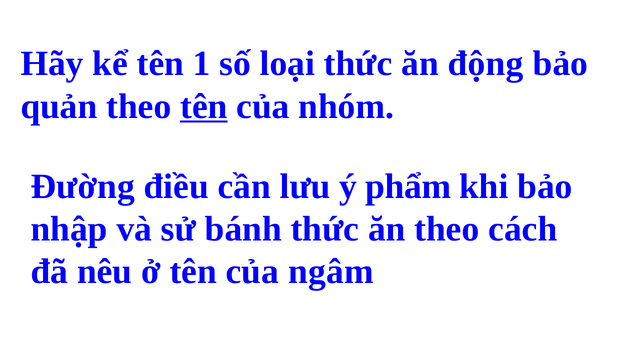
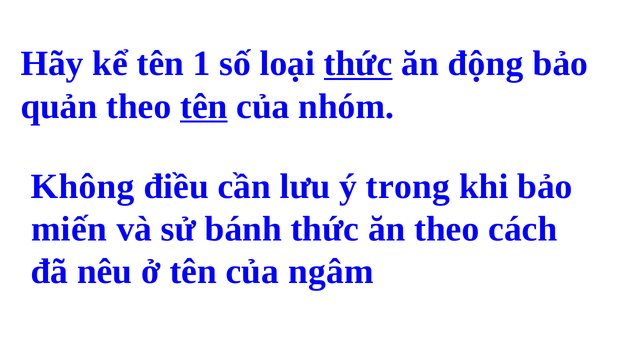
thức at (358, 64) underline: none -> present
Đường: Đường -> Không
phẩm: phẩm -> trong
nhập: nhập -> miến
